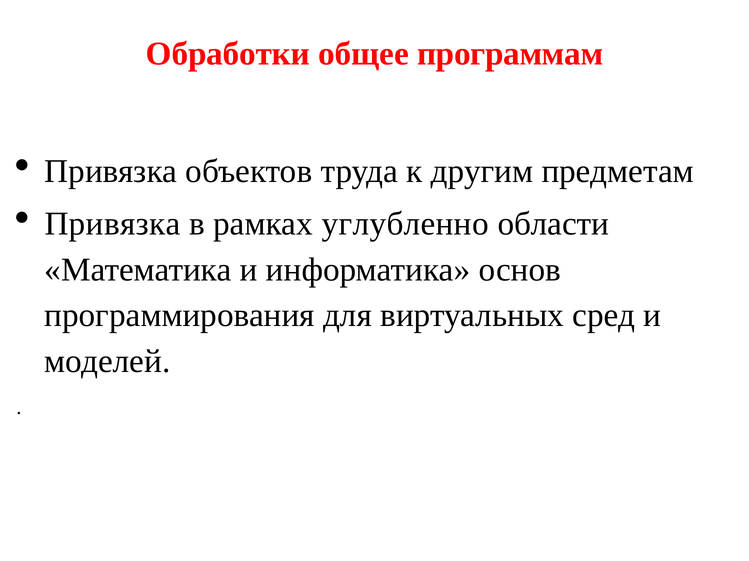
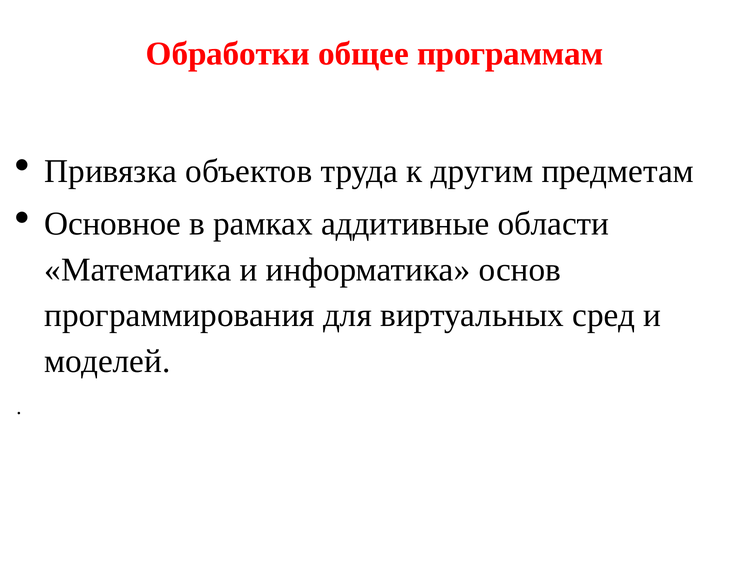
Привязка at (112, 224): Привязка -> Основное
углубленно: углубленно -> аддитивные
